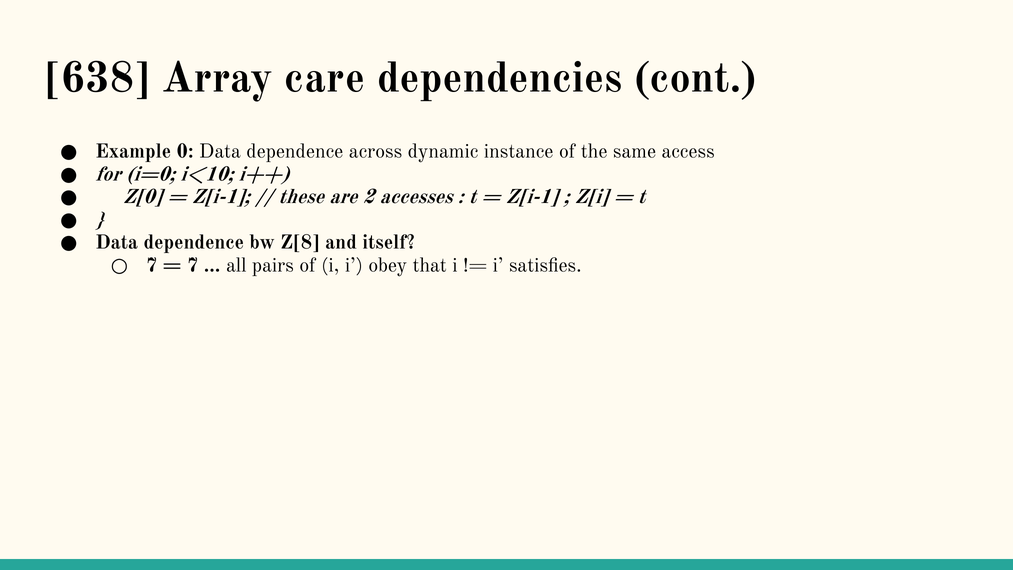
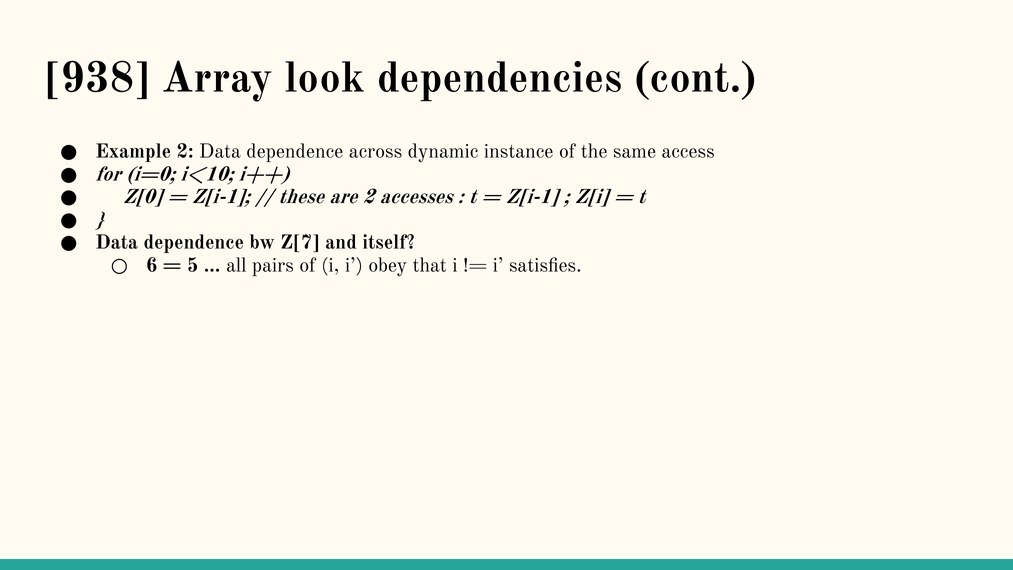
638: 638 -> 938
care: care -> look
Example 0: 0 -> 2
Z[8: Z[8 -> Z[7
7 at (152, 265): 7 -> 6
7 at (193, 265): 7 -> 5
